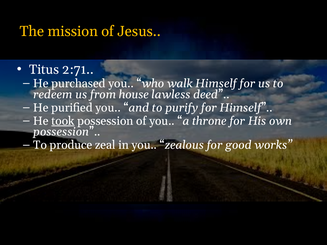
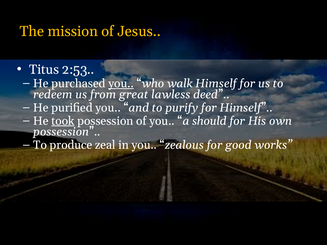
2:71: 2:71 -> 2:53
you at (121, 84) underline: none -> present
house: house -> great
throne: throne -> should
